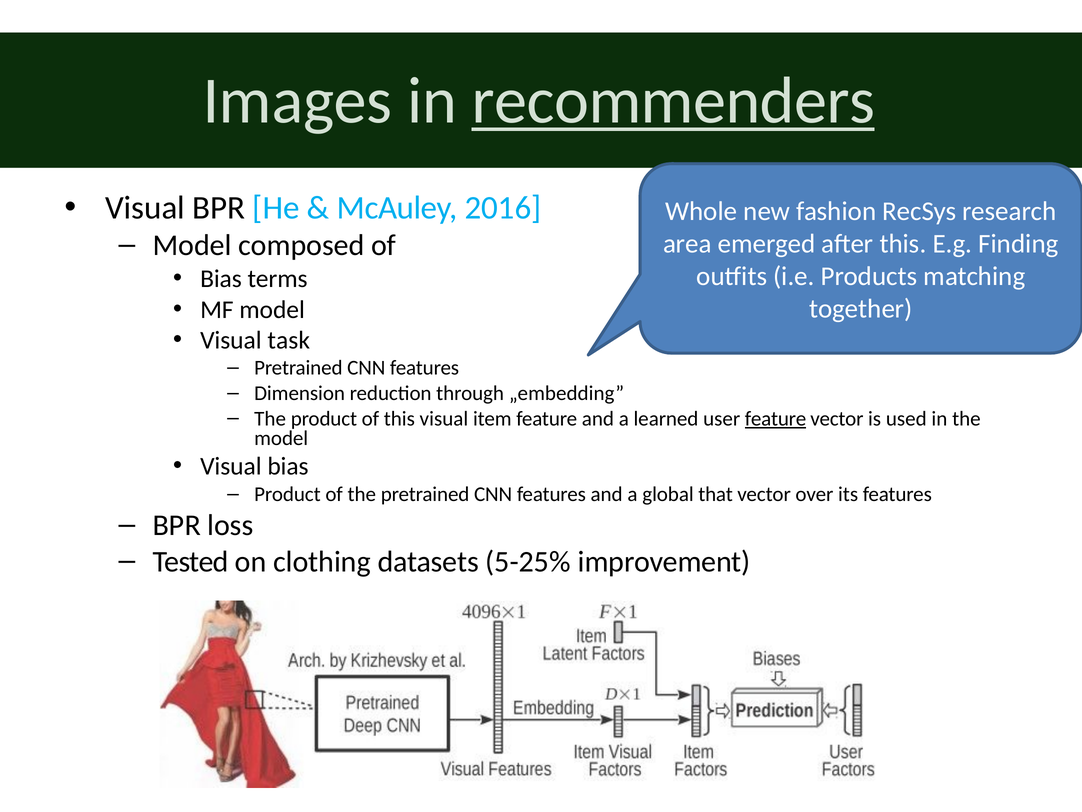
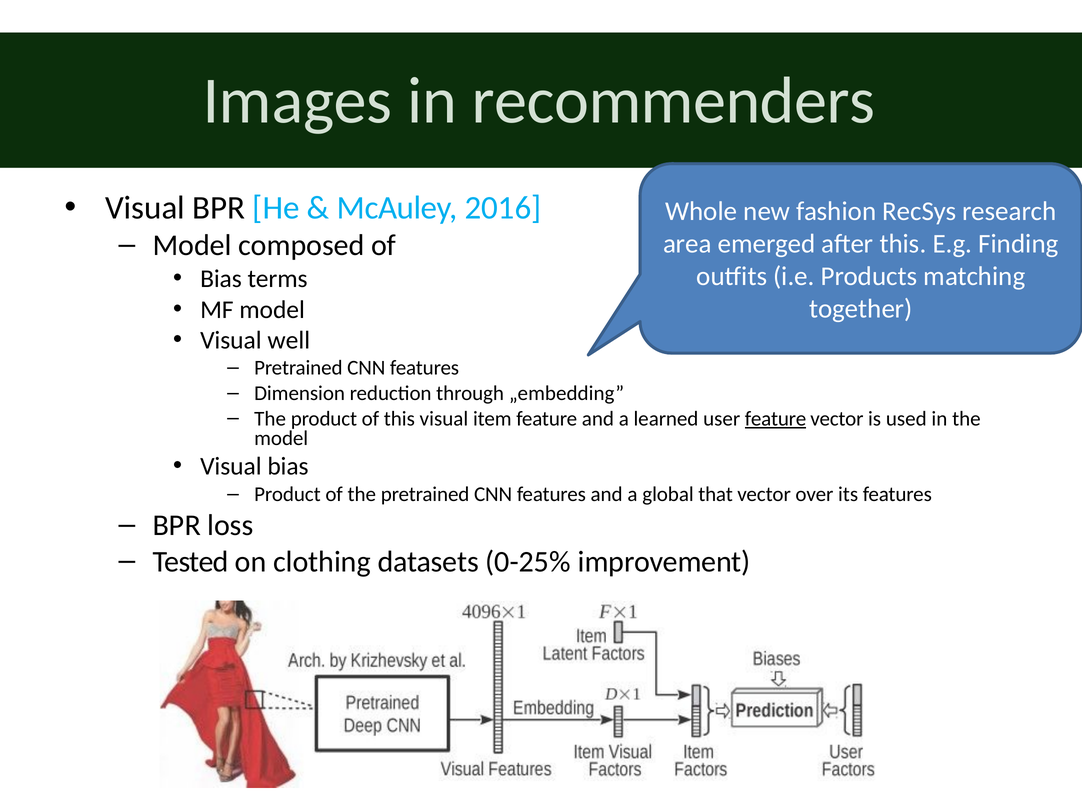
recommenders underline: present -> none
task: task -> well
5-25%: 5-25% -> 0-25%
